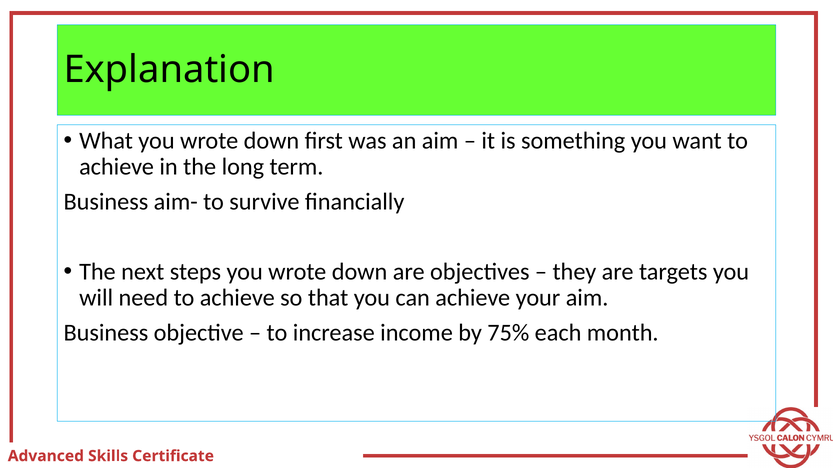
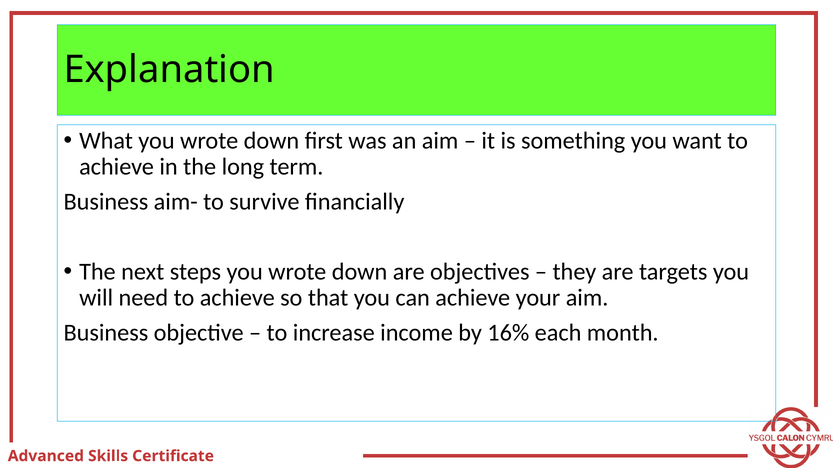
75%: 75% -> 16%
